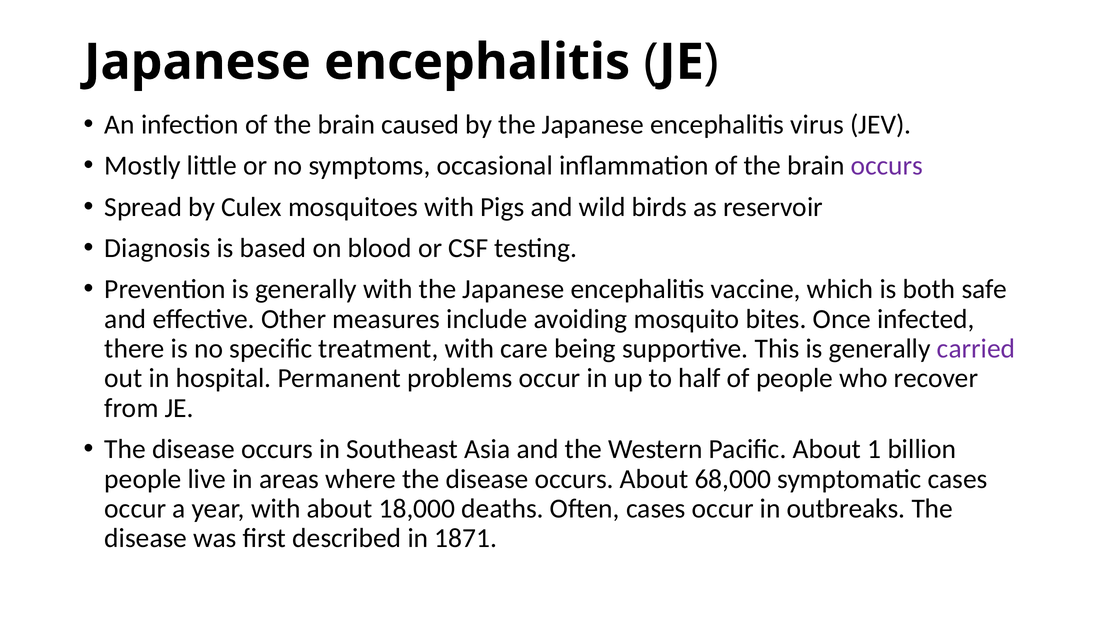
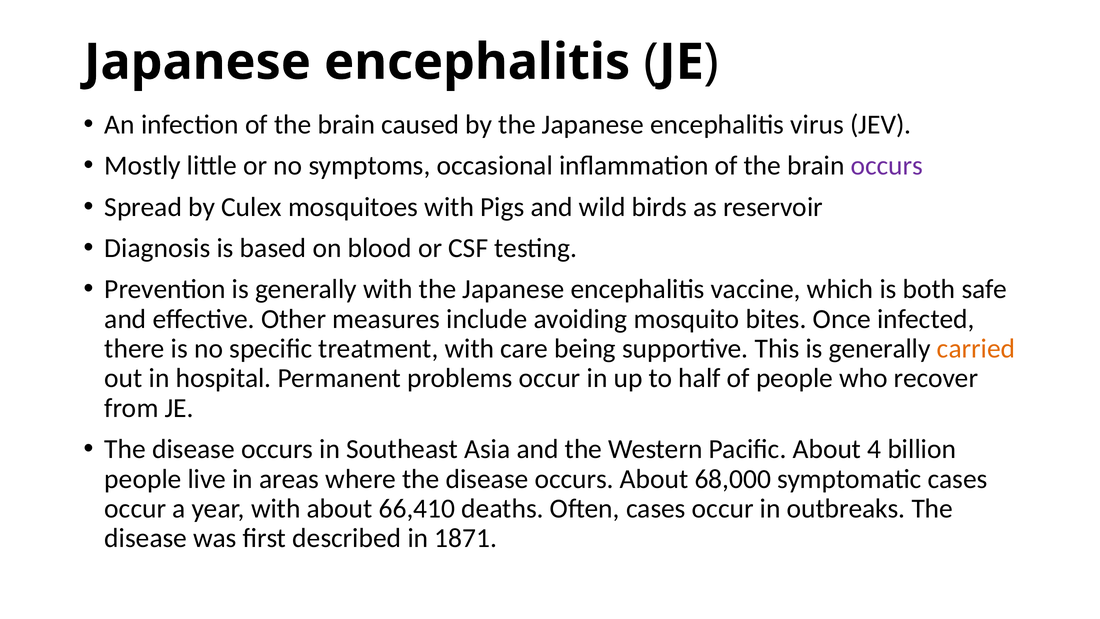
carried colour: purple -> orange
1: 1 -> 4
18,000: 18,000 -> 66,410
